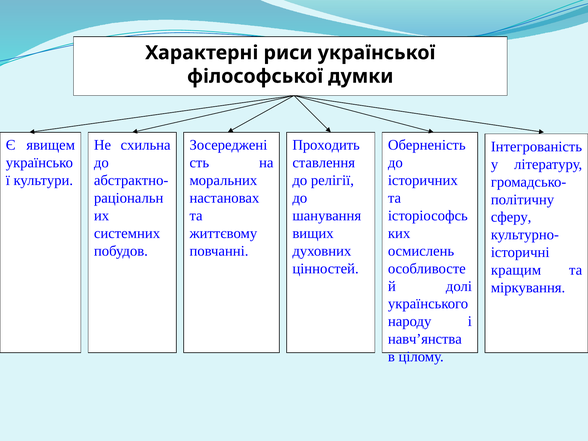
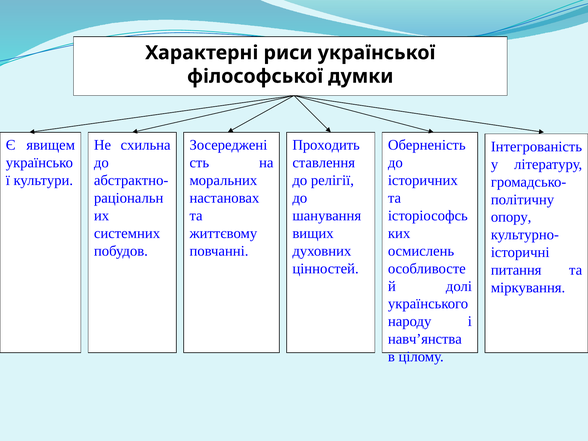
сферу: сферу -> опору
кращим: кращим -> питання
